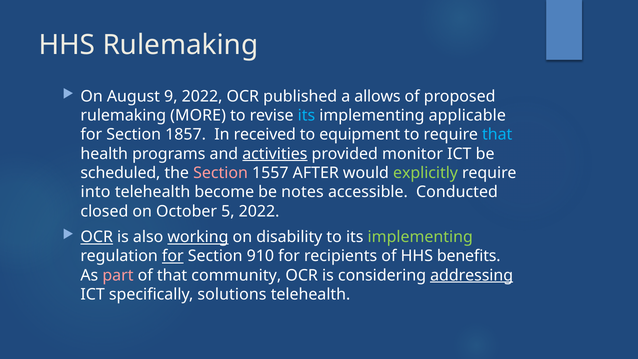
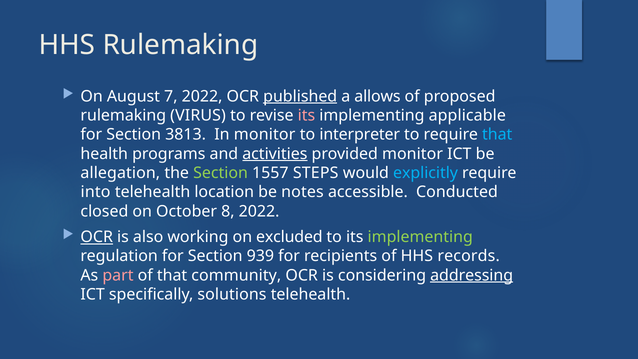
9: 9 -> 7
published underline: none -> present
MORE: MORE -> VIRUS
its at (306, 115) colour: light blue -> pink
1857: 1857 -> 3813
In received: received -> monitor
equipment: equipment -> interpreter
scheduled: scheduled -> allegation
Section at (221, 173) colour: pink -> light green
AFTER: AFTER -> STEPS
explicitly colour: light green -> light blue
become: become -> location
5: 5 -> 8
working underline: present -> none
disability: disability -> excluded
for at (173, 256) underline: present -> none
910: 910 -> 939
benefits: benefits -> records
